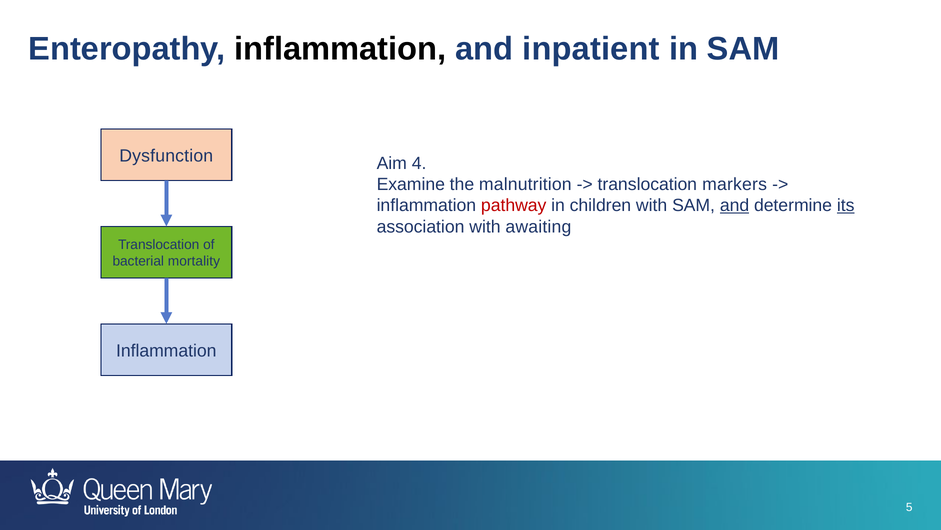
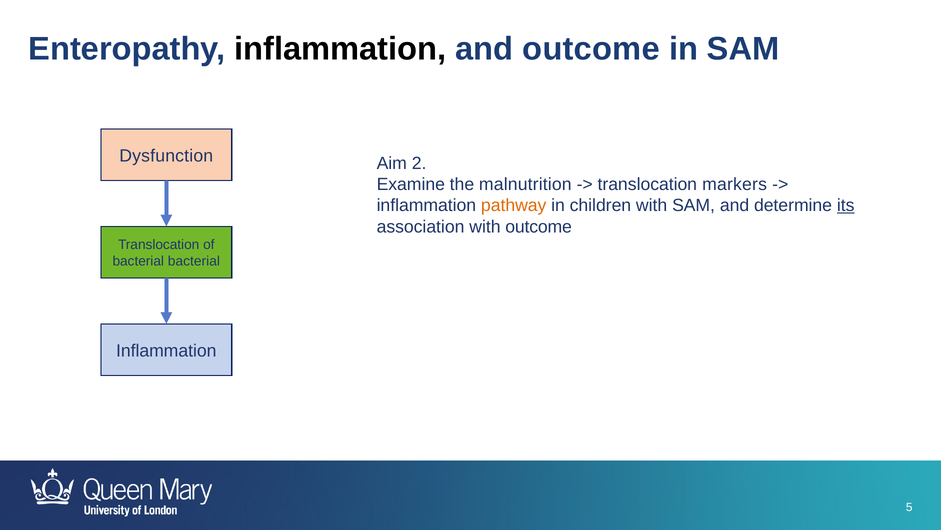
and inpatient: inpatient -> outcome
4: 4 -> 2
pathway colour: red -> orange
and at (735, 205) underline: present -> none
with awaiting: awaiting -> outcome
bacterial mortality: mortality -> bacterial
